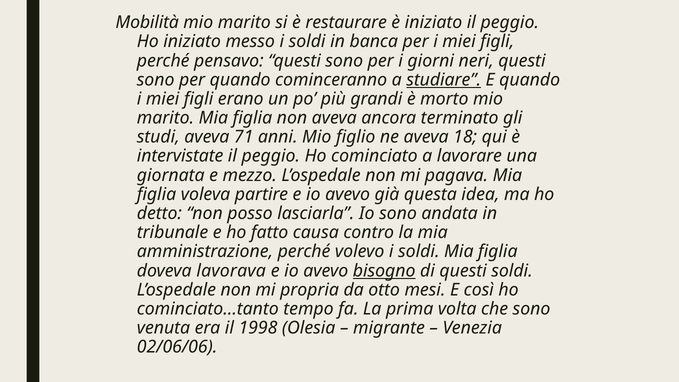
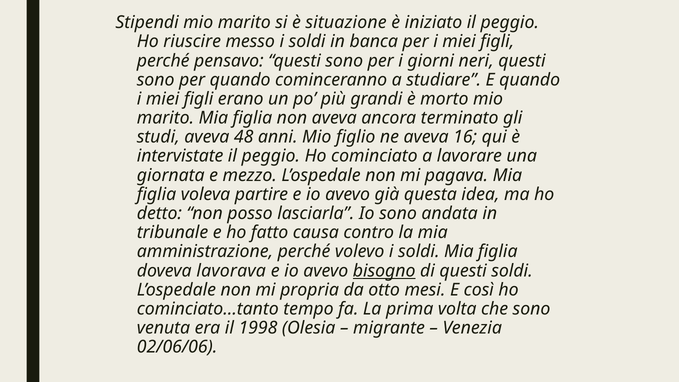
Mobilità: Mobilità -> Stipendi
restaurare: restaurare -> situazione
Ho iniziato: iniziato -> riuscire
studiare underline: present -> none
71: 71 -> 48
18: 18 -> 16
